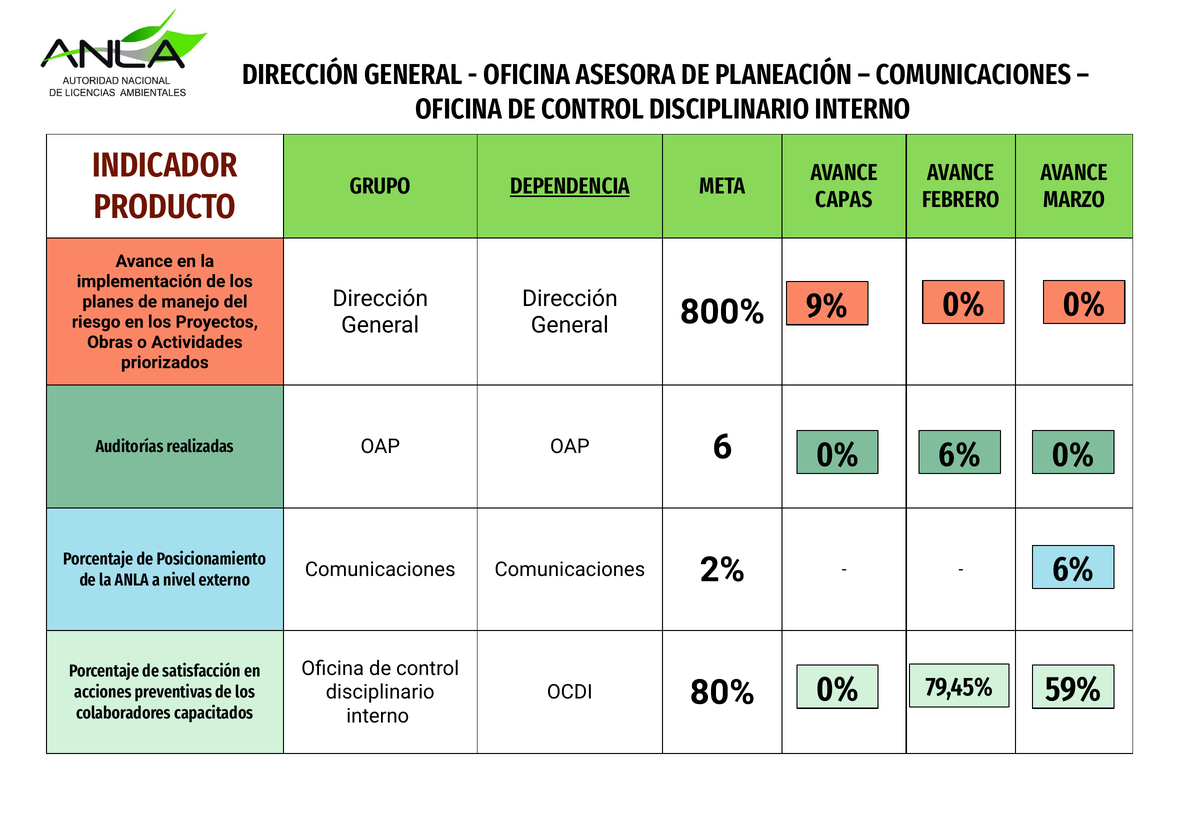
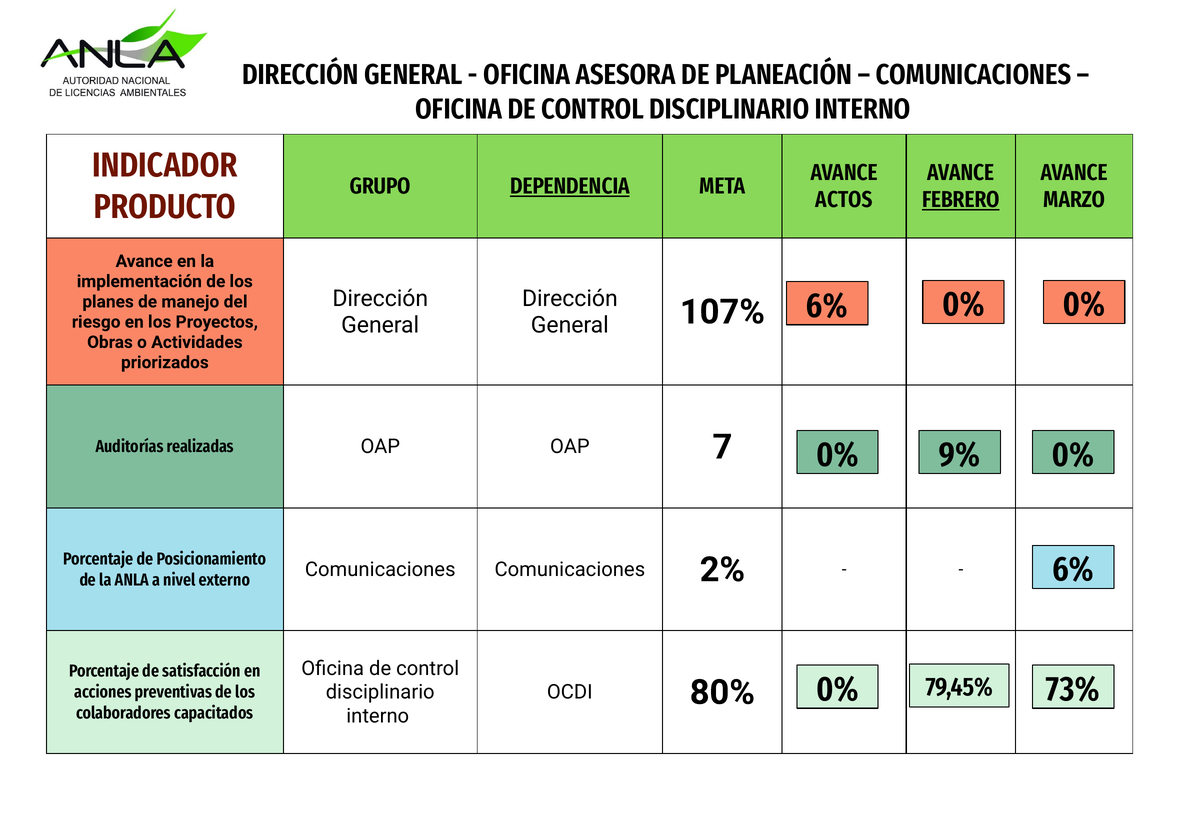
CAPAS: CAPAS -> ACTOS
FEBRERO underline: none -> present
9% at (827, 306): 9% -> 6%
800%: 800% -> 107%
6: 6 -> 7
6% at (959, 455): 6% -> 9%
59%: 59% -> 73%
